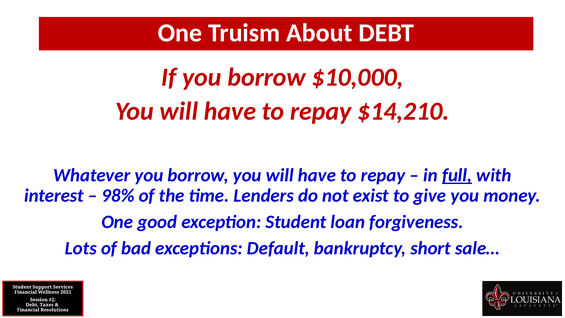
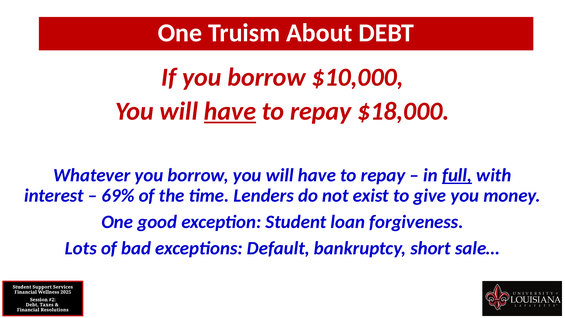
have at (230, 111) underline: none -> present
$14,210: $14,210 -> $18,000
98%: 98% -> 69%
